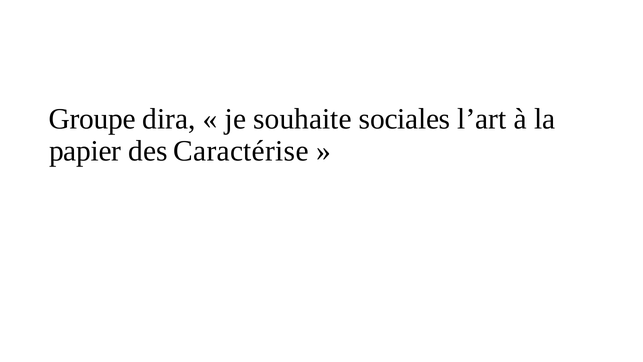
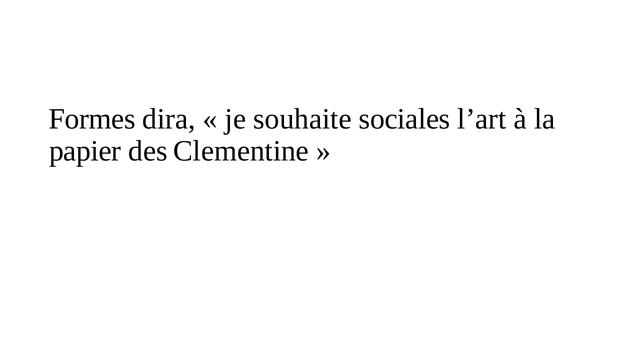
Groupe: Groupe -> Formes
Caractérise: Caractérise -> Clementine
